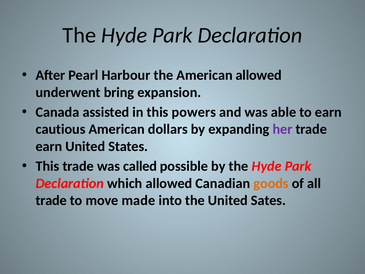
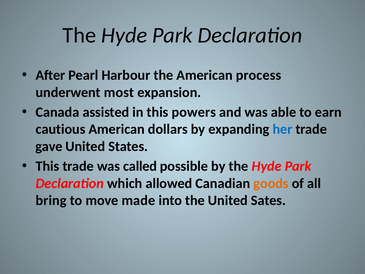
American allowed: allowed -> process
bring: bring -> most
her colour: purple -> blue
earn at (49, 146): earn -> gave
trade at (51, 200): trade -> bring
